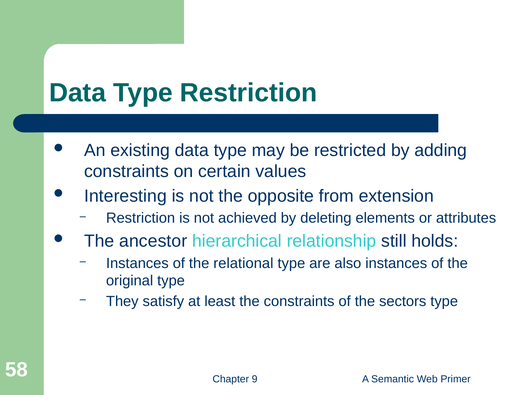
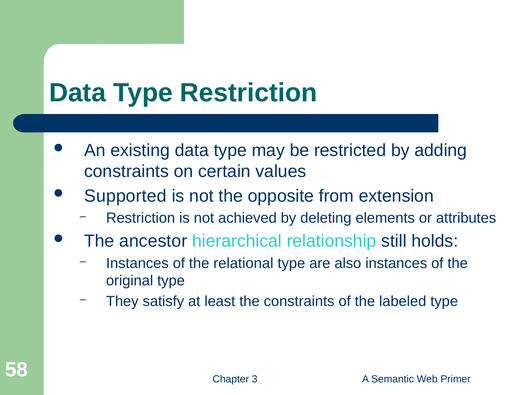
Interesting: Interesting -> Supported
sectors: sectors -> labeled
9: 9 -> 3
